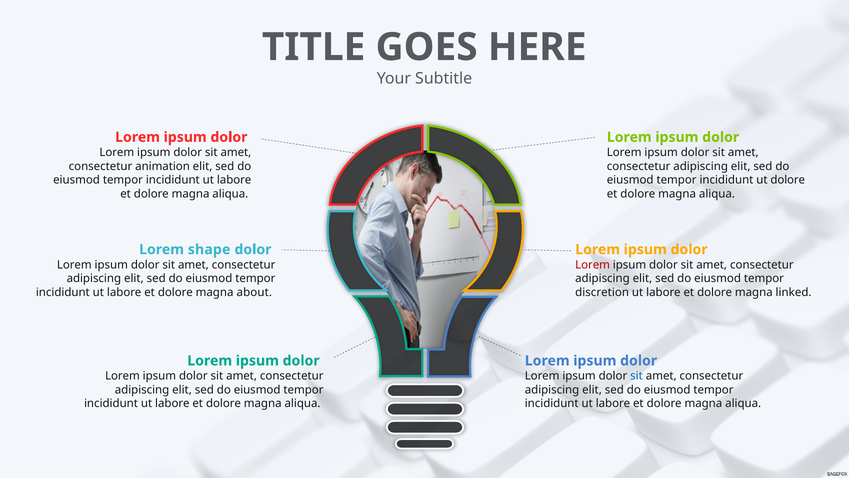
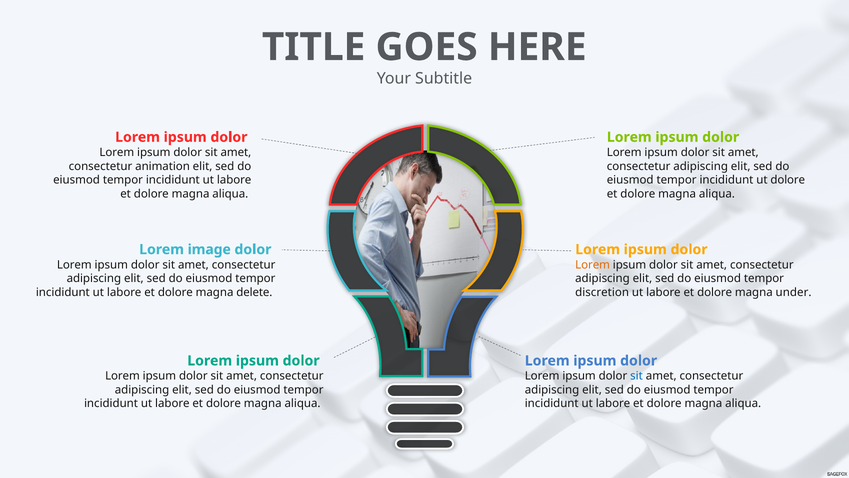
shape: shape -> image
Lorem at (593, 264) colour: red -> orange
about: about -> delete
linked: linked -> under
